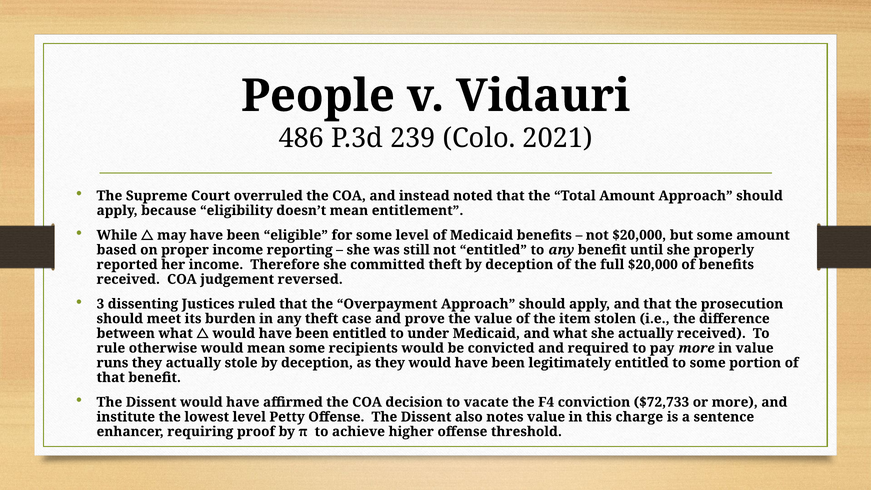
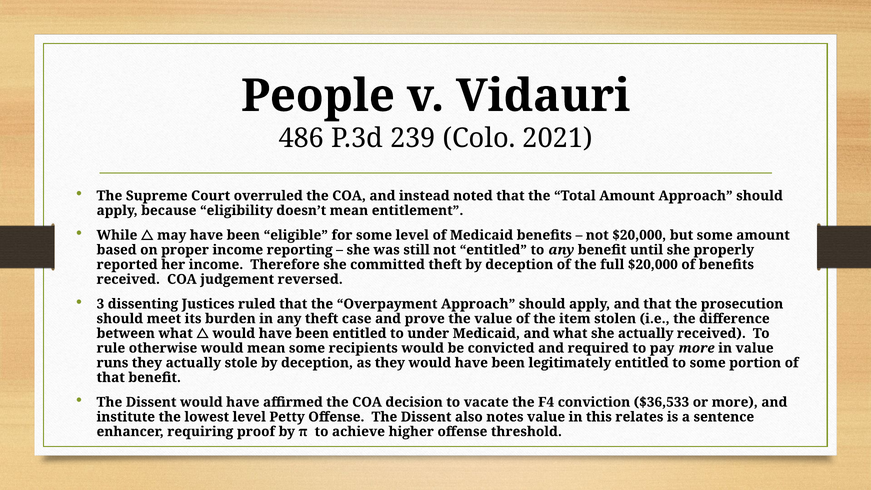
$72,733: $72,733 -> $36,533
charge: charge -> relates
